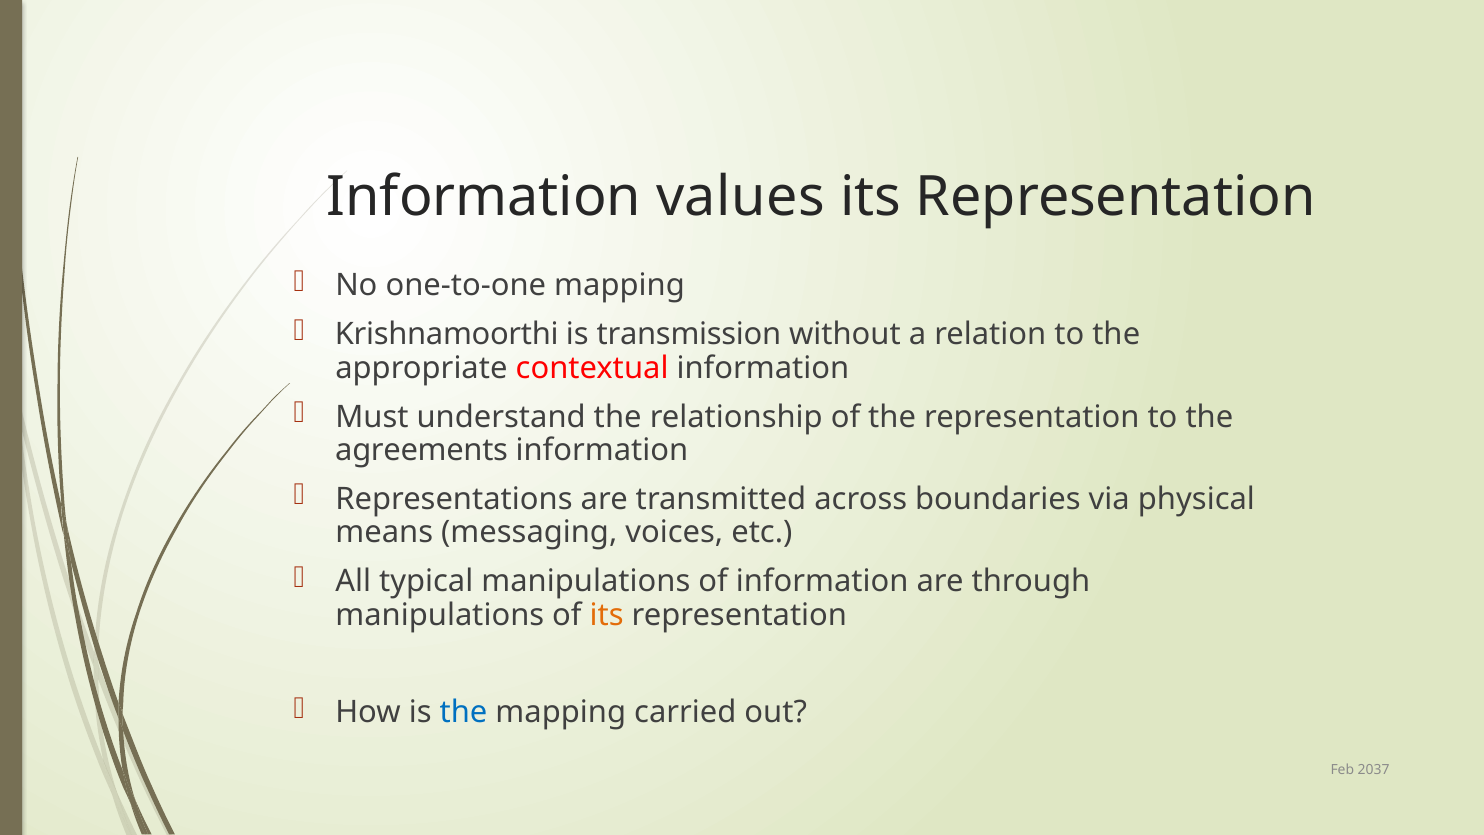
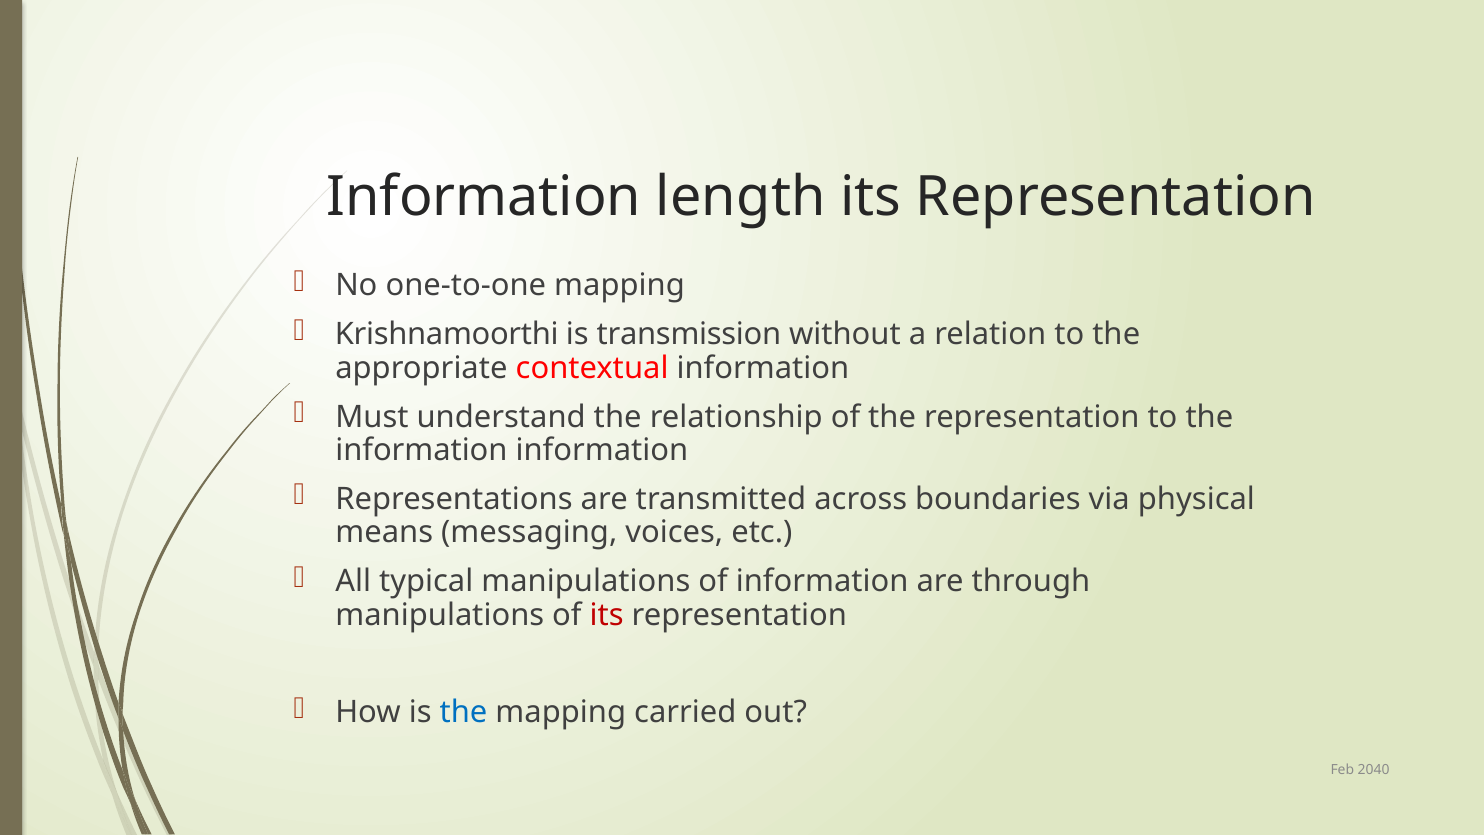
values: values -> length
agreements at (422, 450): agreements -> information
its at (607, 615) colour: orange -> red
2037: 2037 -> 2040
